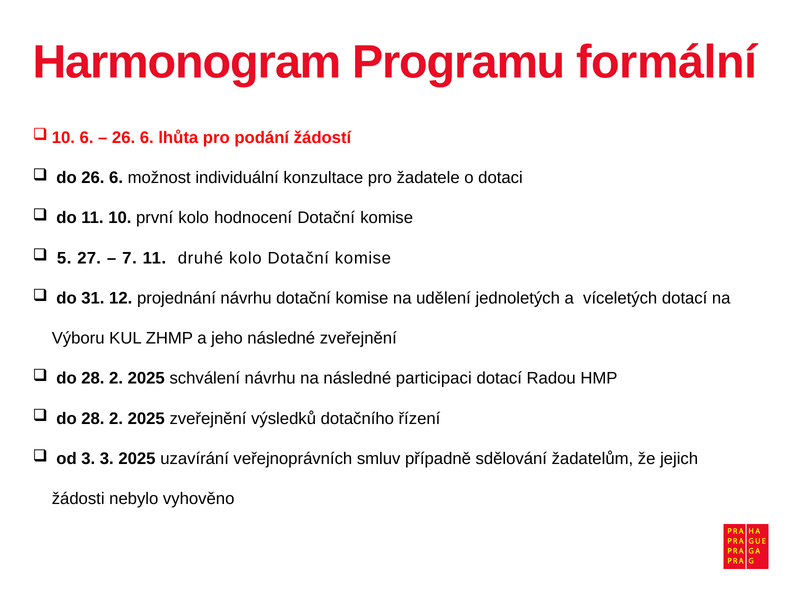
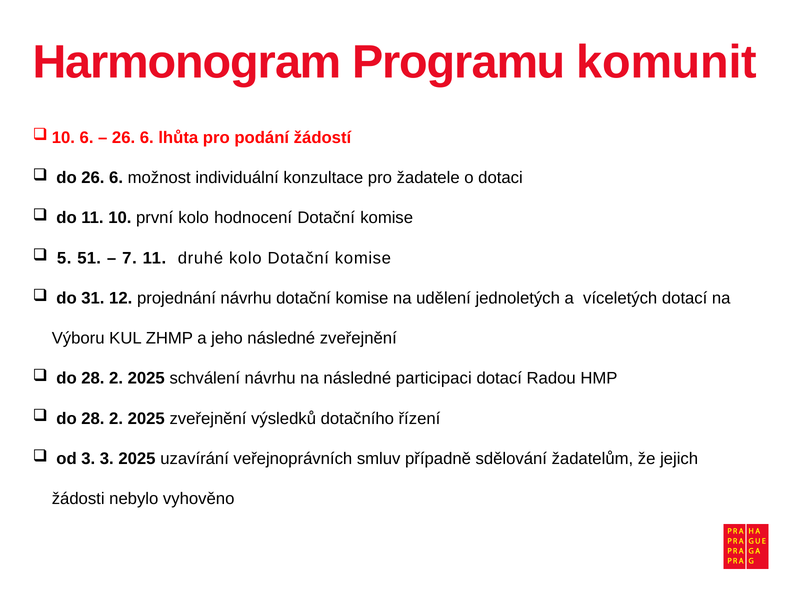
formální: formální -> komunit
27: 27 -> 51
